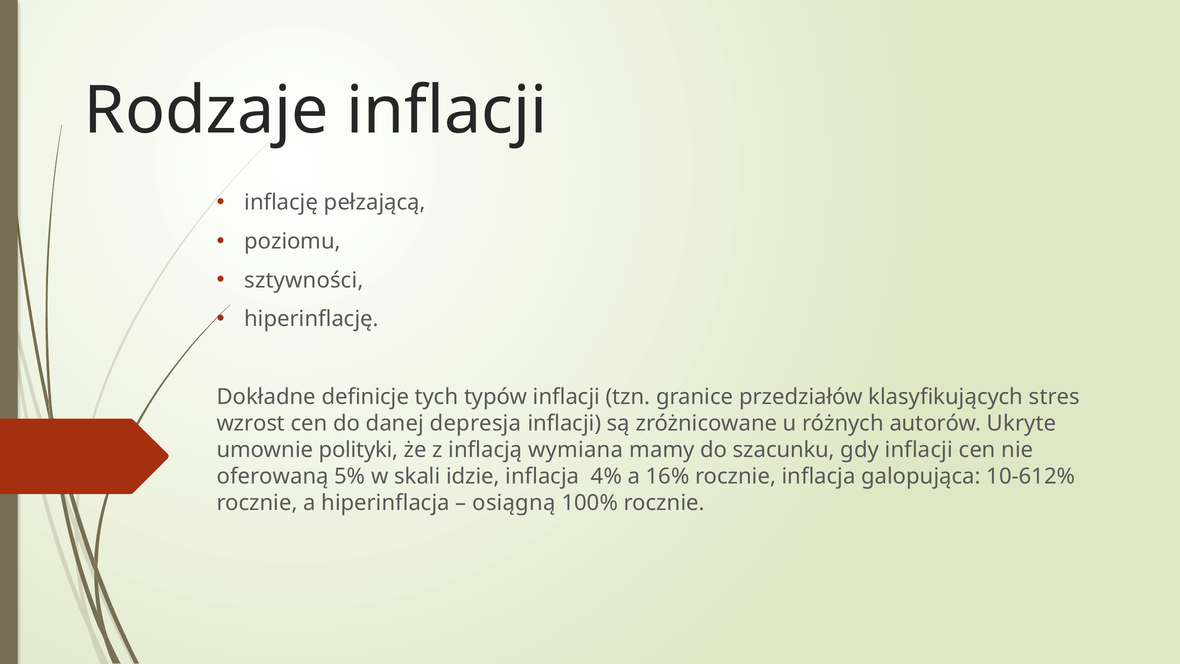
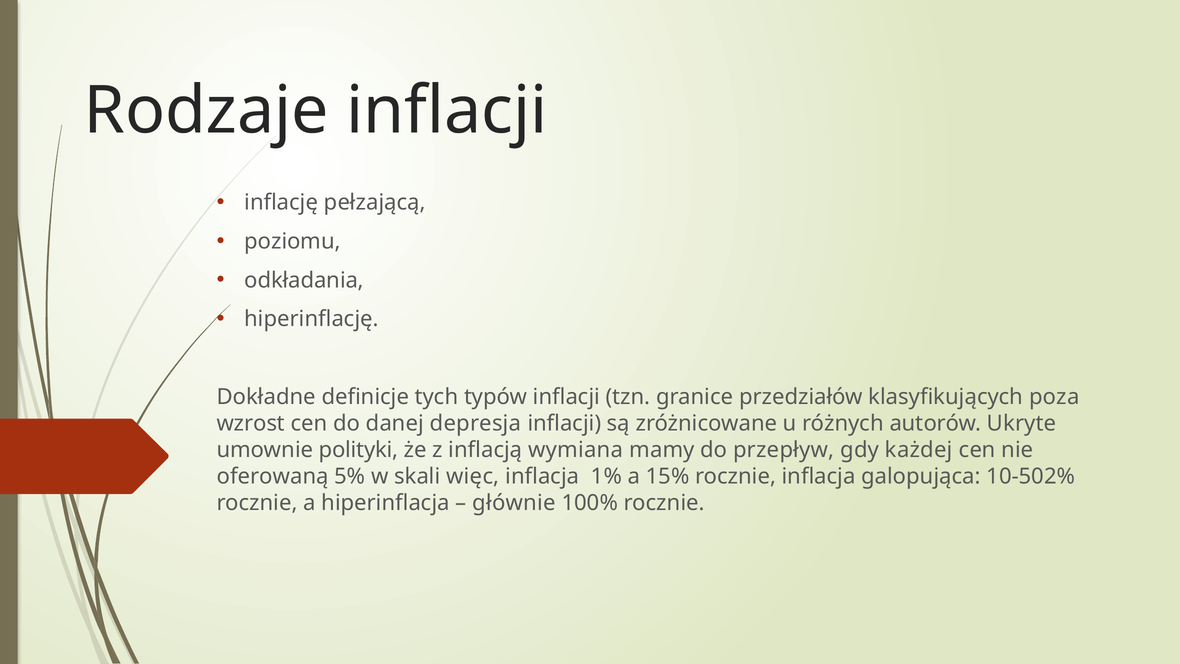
sztywności: sztywności -> odkładania
stres: stres -> poza
szacunku: szacunku -> przepływ
gdy inflacji: inflacji -> każdej
idzie: idzie -> więc
4%: 4% -> 1%
16%: 16% -> 15%
10-612%: 10-612% -> 10-502%
osiągną: osiągną -> głównie
